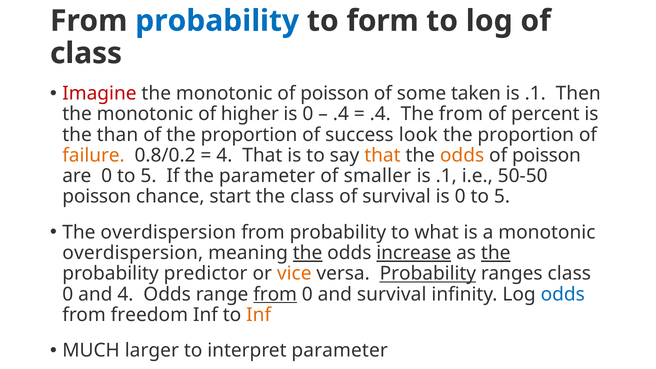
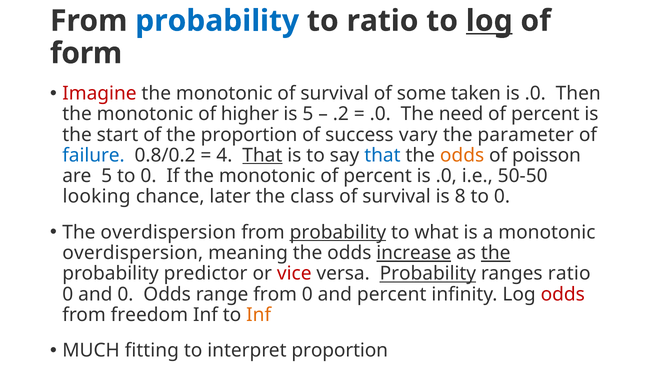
to form: form -> ratio
log at (489, 21) underline: none -> present
class at (86, 53): class -> form
poisson at (335, 94): poisson -> survival
.1 at (535, 94): .1 -> .0
0 at (308, 114): 0 -> 5
.4 at (341, 114): .4 -> .2
.4 at (380, 114): .4 -> .0
The from: from -> need
than: than -> start
look: look -> vary
proportion at (526, 135): proportion -> parameter
failure colour: orange -> blue
That at (262, 155) underline: none -> present
that at (382, 155) colour: orange -> blue
are 0: 0 -> 5
5 at (149, 176): 5 -> 0
If the parameter: parameter -> monotonic
smaller at (377, 176): smaller -> percent
.1 at (446, 176): .1 -> .0
poisson at (97, 197): poisson -> looking
start: start -> later
0 at (460, 197): 0 -> 8
5 at (502, 197): 5 -> 0
probability at (338, 232) underline: none -> present
the at (308, 253) underline: present -> none
vice colour: orange -> red
ranges class: class -> ratio
and 4: 4 -> 0
from at (275, 294) underline: present -> none
and survival: survival -> percent
odds at (563, 294) colour: blue -> red
larger: larger -> fitting
interpret parameter: parameter -> proportion
